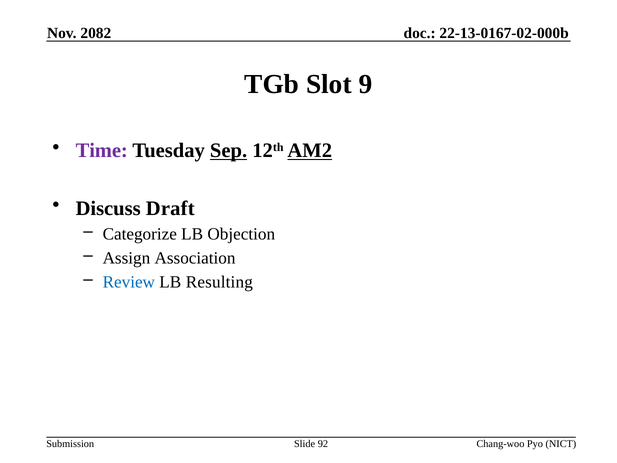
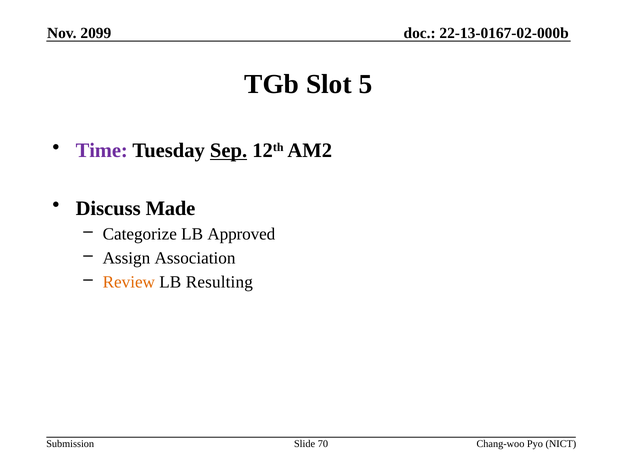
2082: 2082 -> 2099
9: 9 -> 5
AM2 underline: present -> none
Draft: Draft -> Made
Objection: Objection -> Approved
Review colour: blue -> orange
92: 92 -> 70
